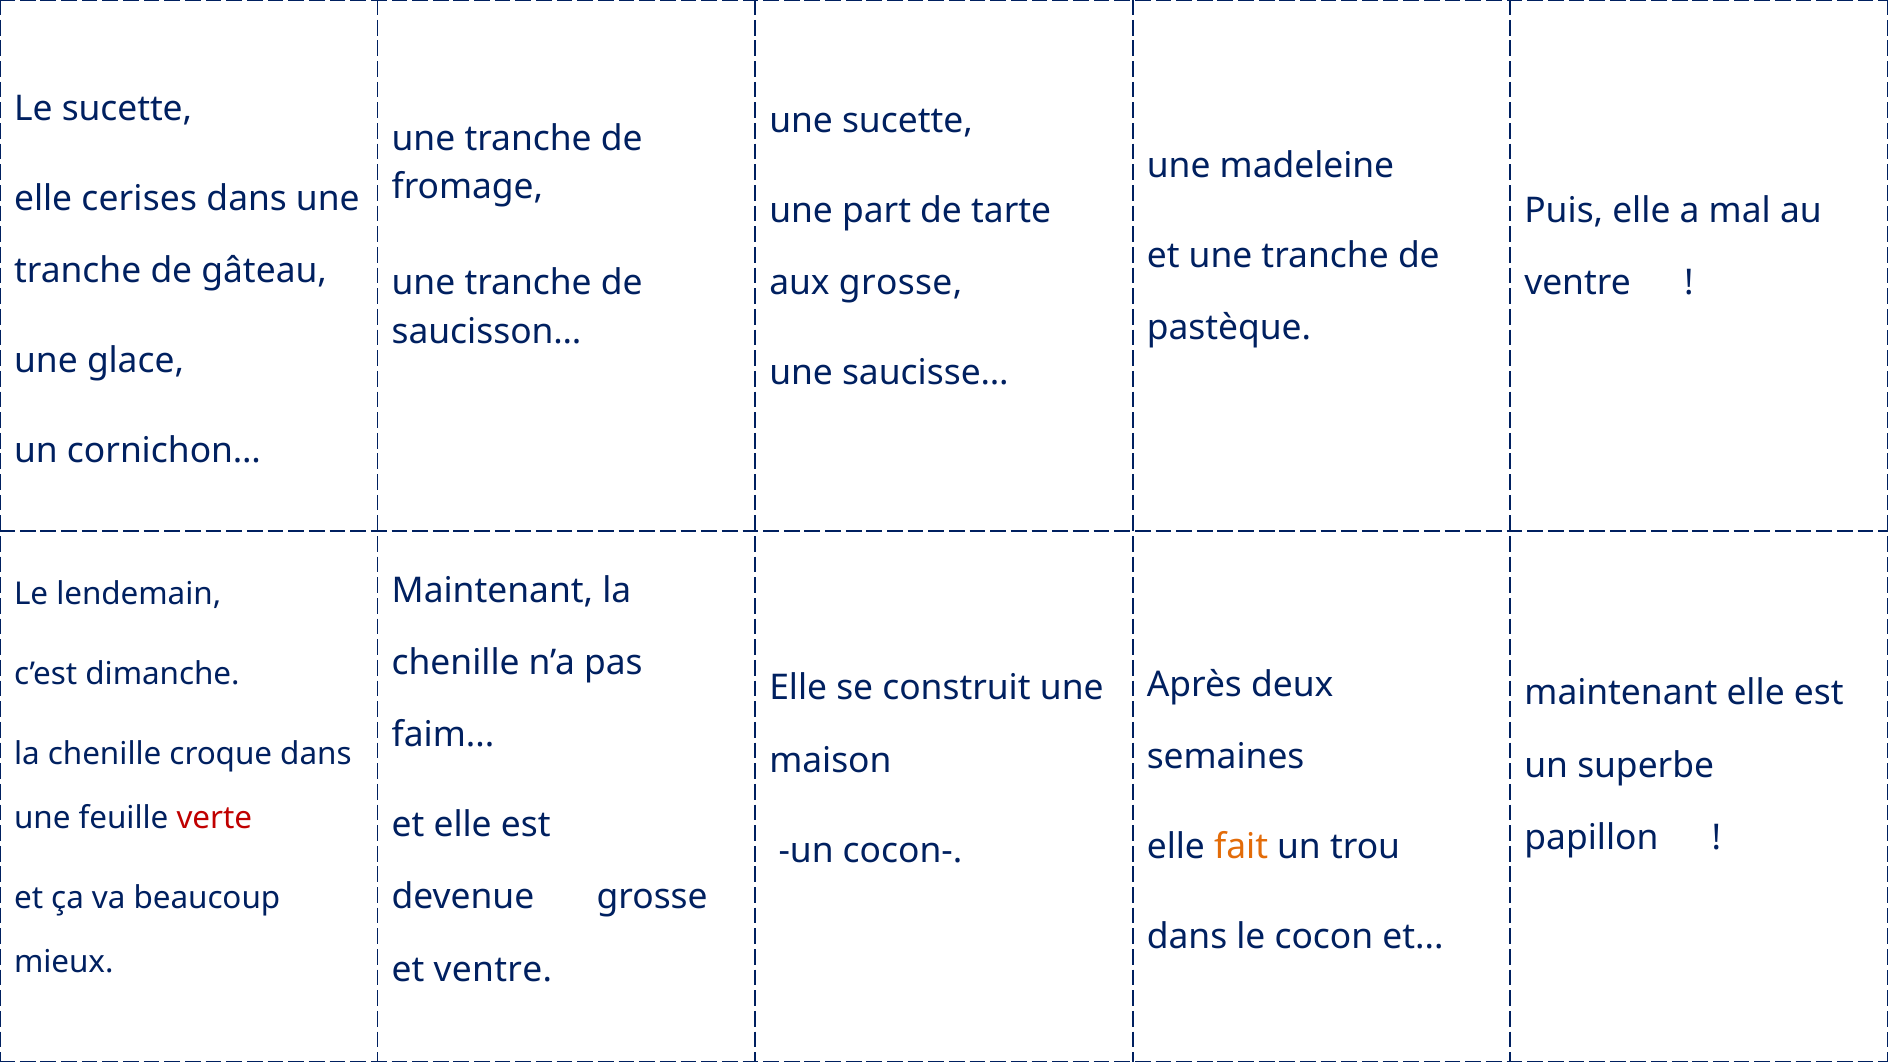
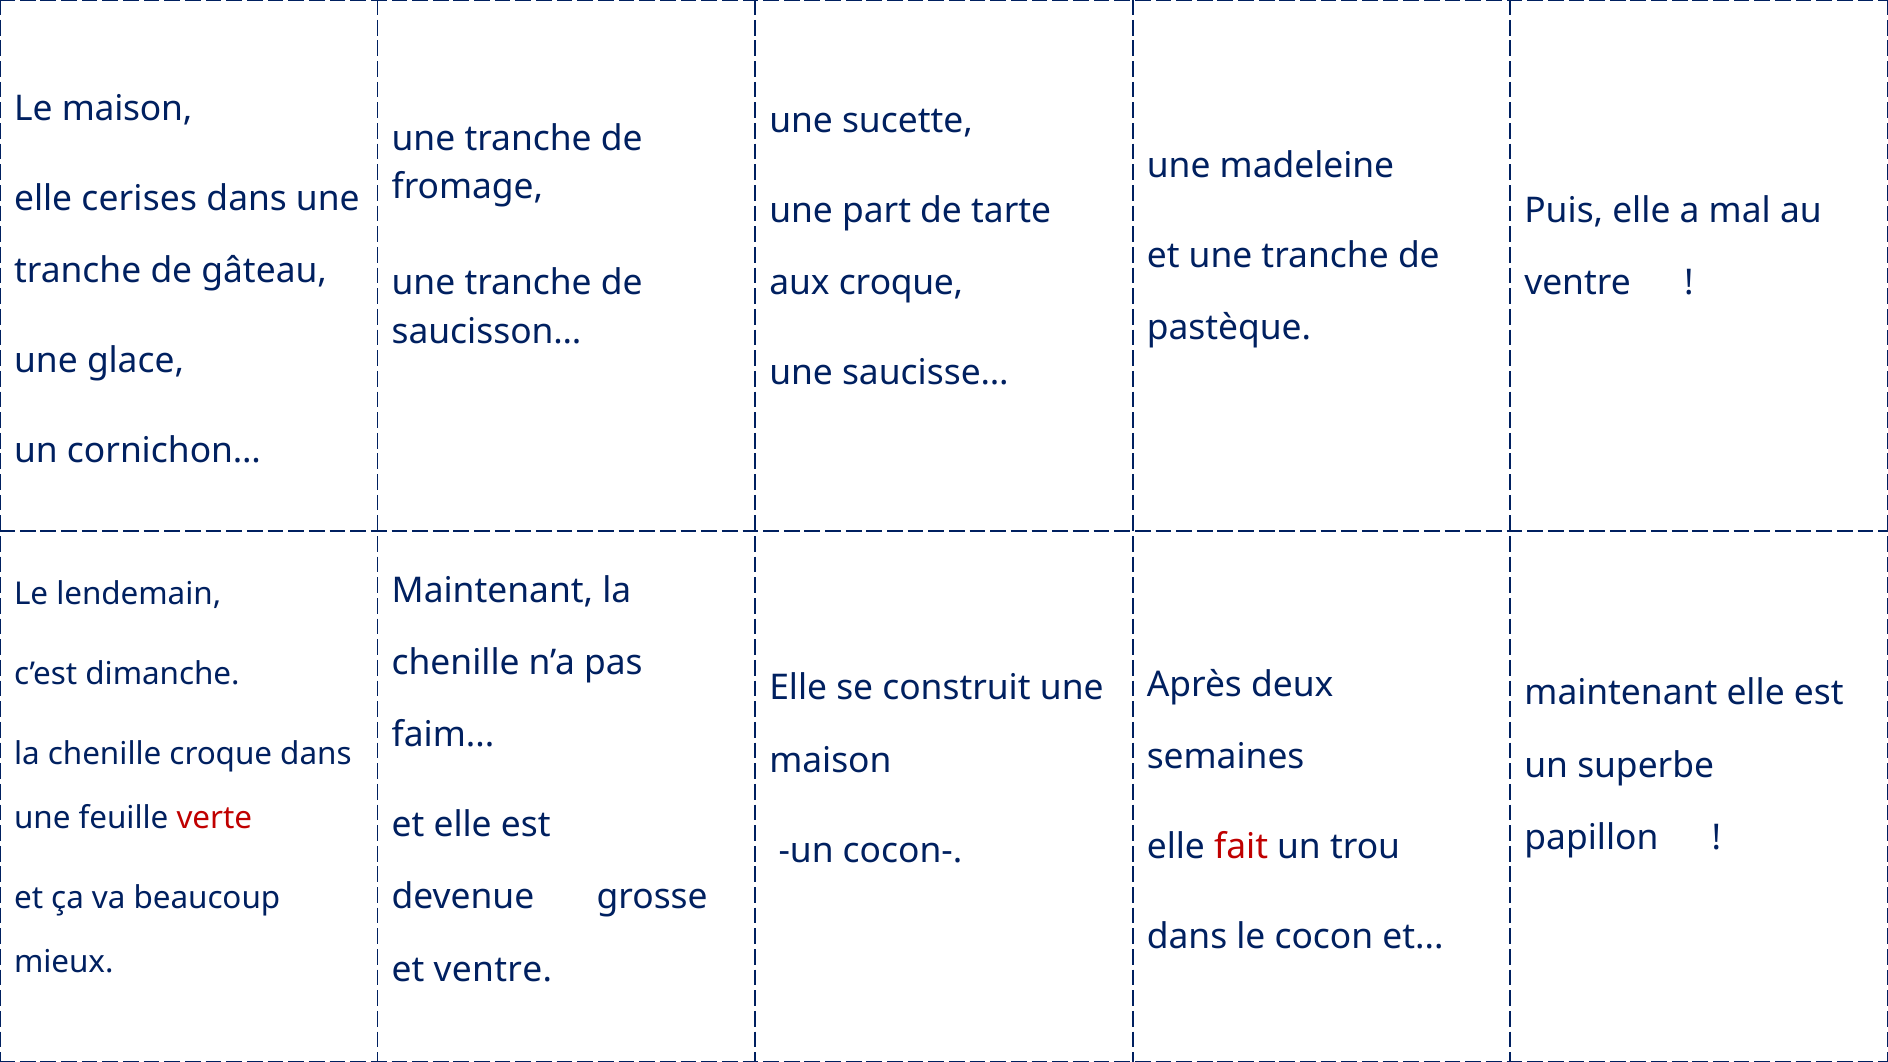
Le sucette: sucette -> maison
aux grosse: grosse -> croque
fait colour: orange -> red
